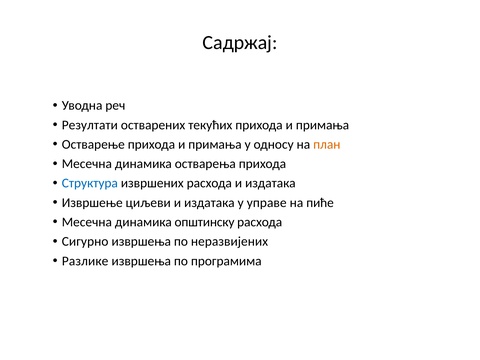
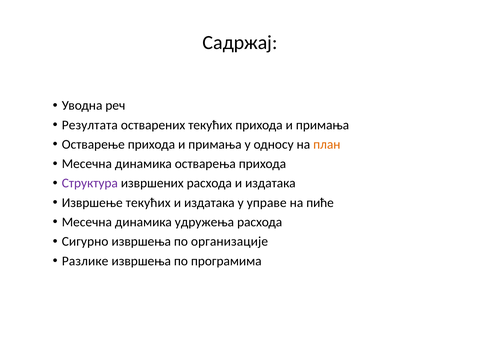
Резултати: Резултати -> Резултата
Структура colour: blue -> purple
Извршење циљеви: циљеви -> текућих
општинску: општинску -> удружења
неразвијених: неразвијених -> организације
